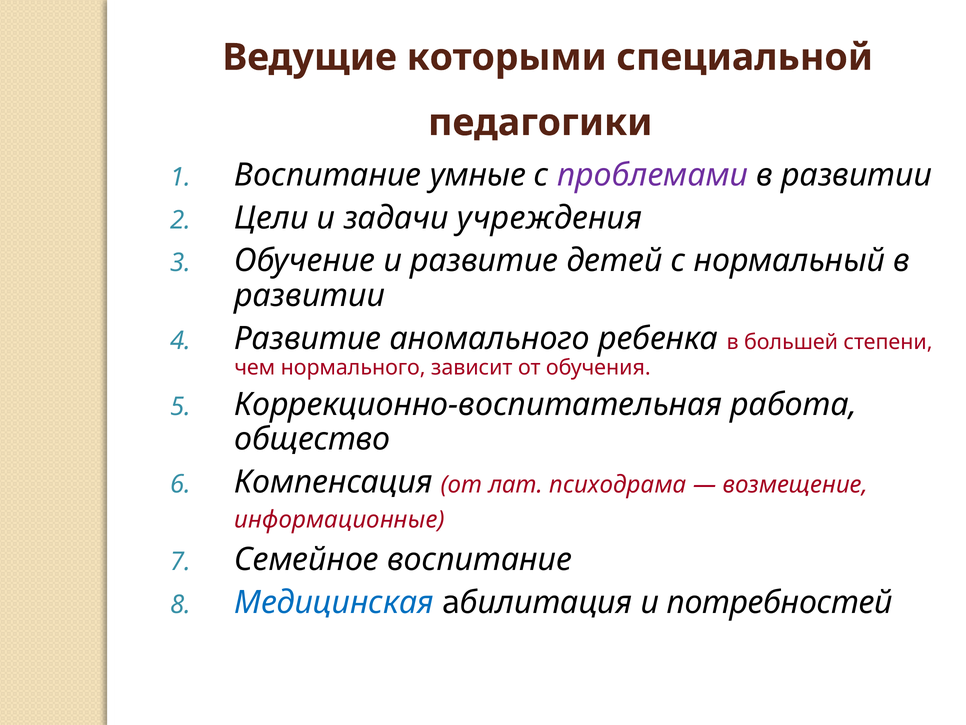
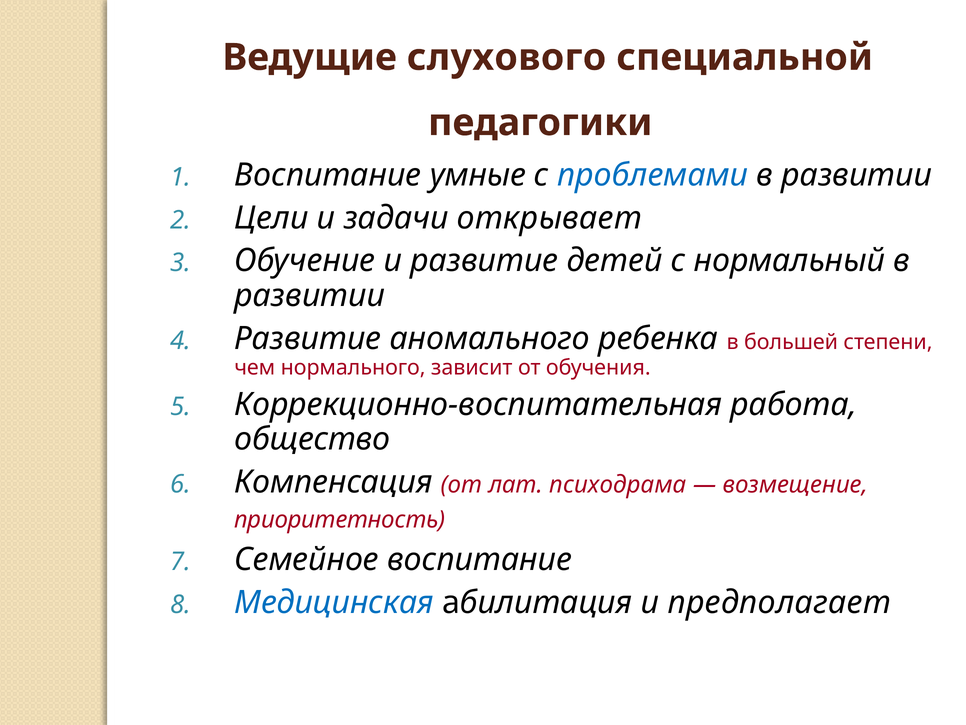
которыми: которыми -> слухового
проблемами colour: purple -> blue
учреждения: учреждения -> открывает
информационные: информационные -> приоритетность
потребностей: потребностей -> предполагает
